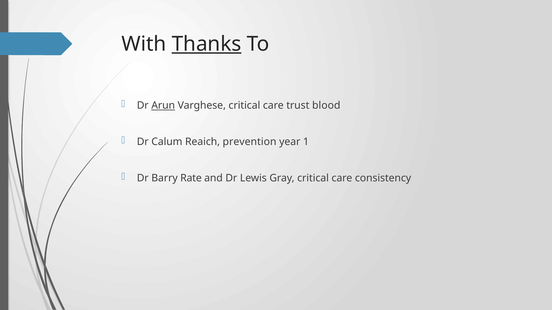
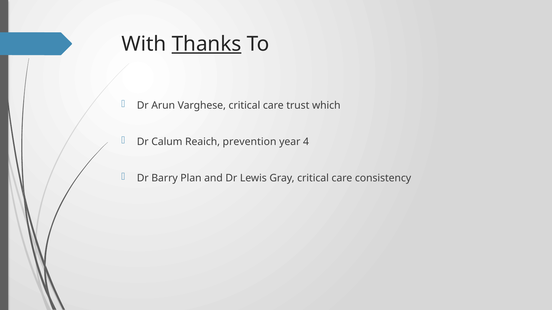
Arun underline: present -> none
blood: blood -> which
1: 1 -> 4
Rate: Rate -> Plan
